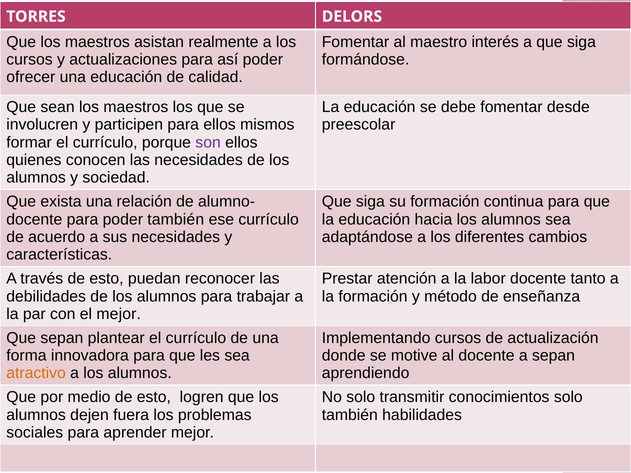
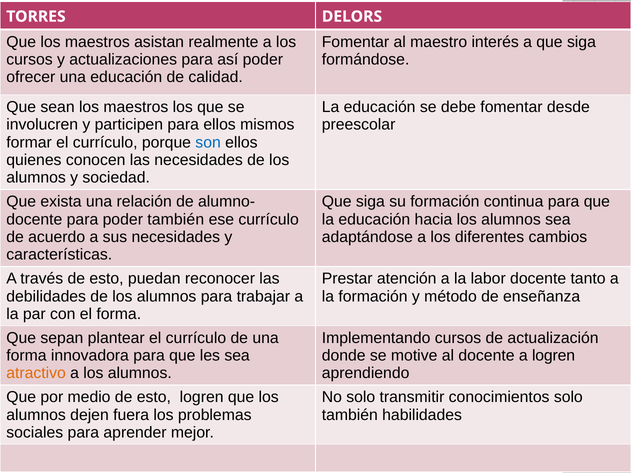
son colour: purple -> blue
el mejor: mejor -> forma
a sepan: sepan -> logren
